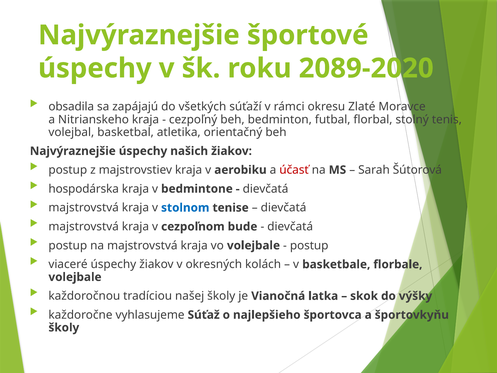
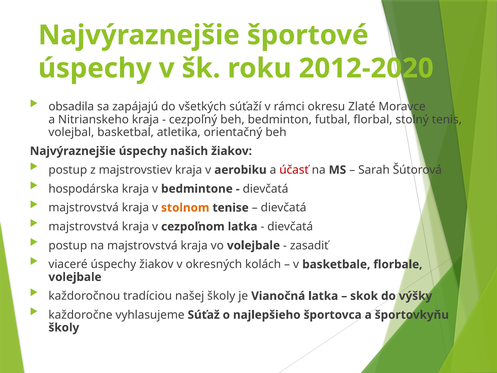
2089-2020: 2089-2020 -> 2012-2020
stolnom colour: blue -> orange
cezpoľnom bude: bude -> latka
postup at (309, 245): postup -> zasadiť
